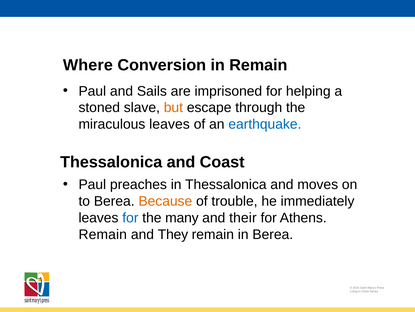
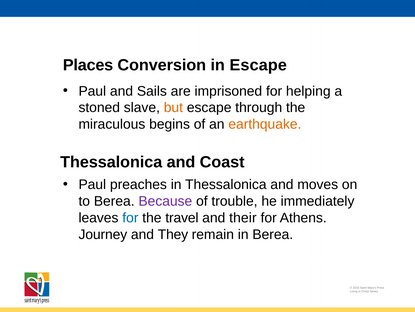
Where: Where -> Places
in Remain: Remain -> Escape
miraculous leaves: leaves -> begins
earthquake colour: blue -> orange
Because colour: orange -> purple
many: many -> travel
Remain at (103, 234): Remain -> Journey
